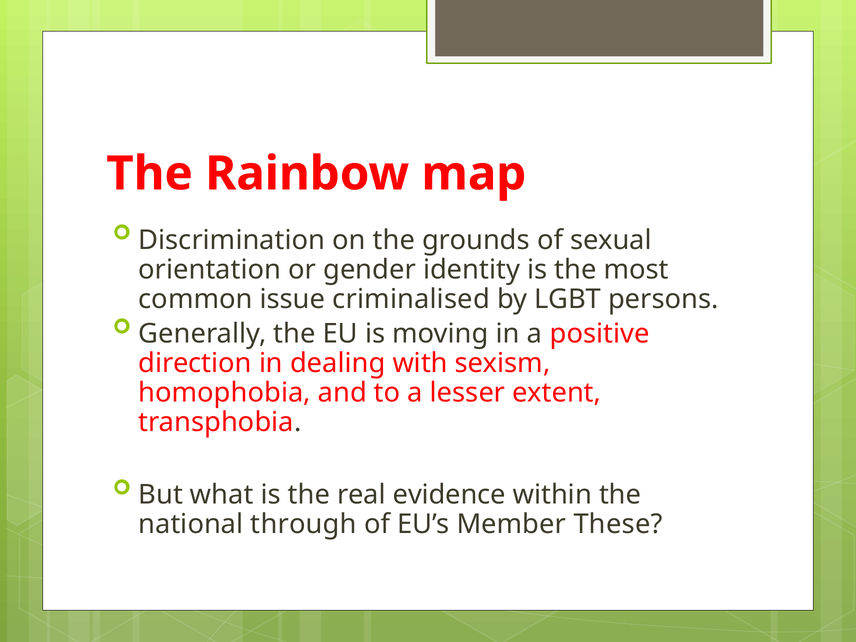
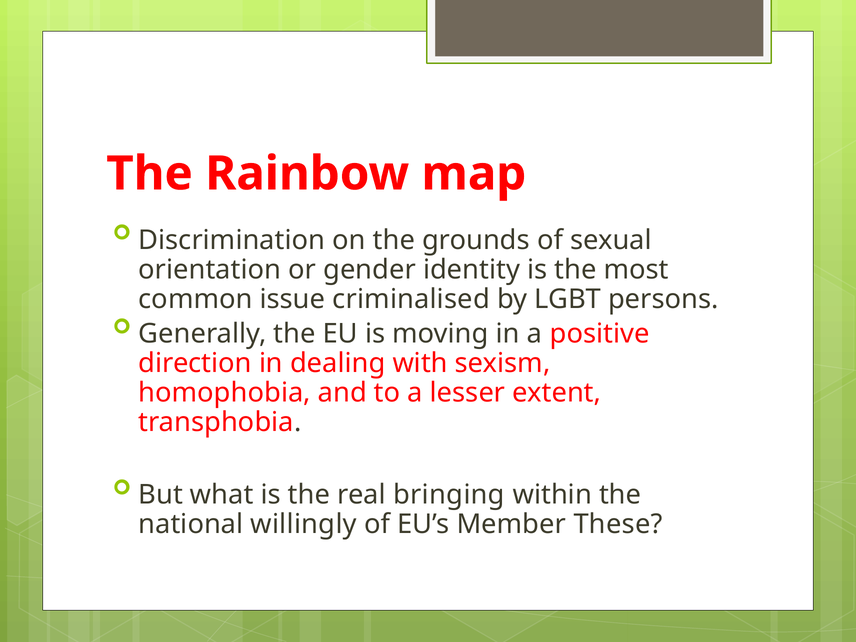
evidence: evidence -> bringing
through: through -> willingly
